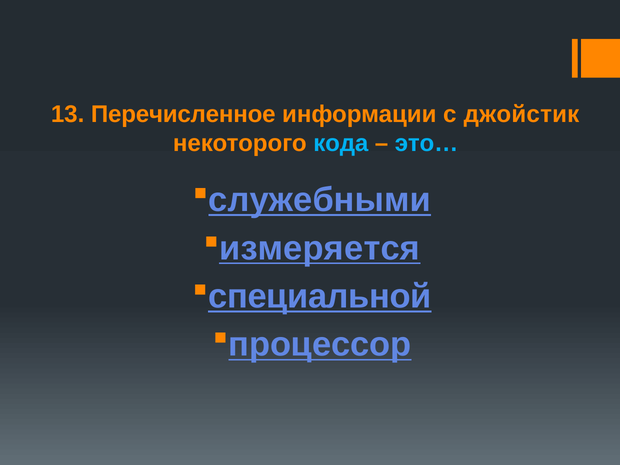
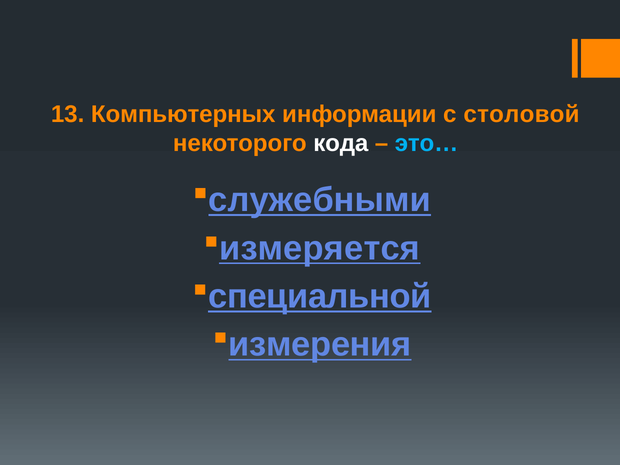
Перечисленное: Перечисленное -> Компьютерных
джойстик: джойстик -> столовой
кода colour: light blue -> white
процессор: процессор -> измерения
